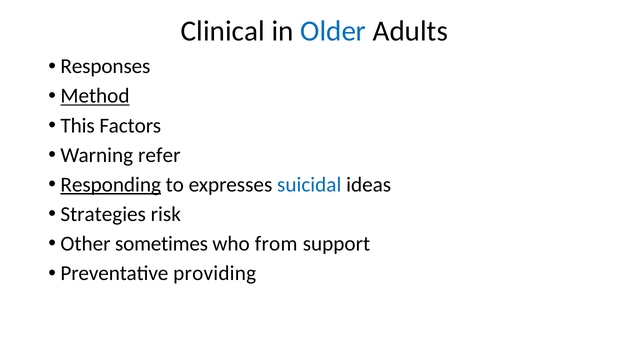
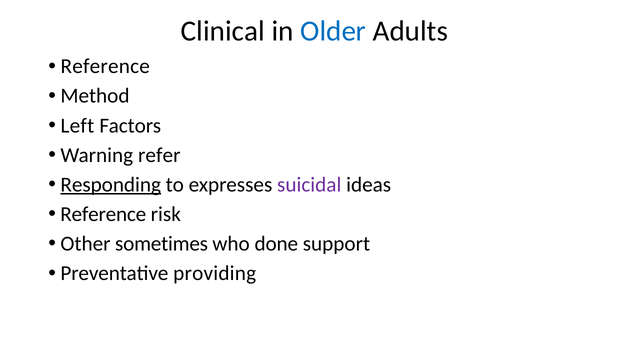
Responses at (105, 66): Responses -> Reference
Method underline: present -> none
This: This -> Left
suicidal colour: blue -> purple
Strategies at (103, 214): Strategies -> Reference
from: from -> done
